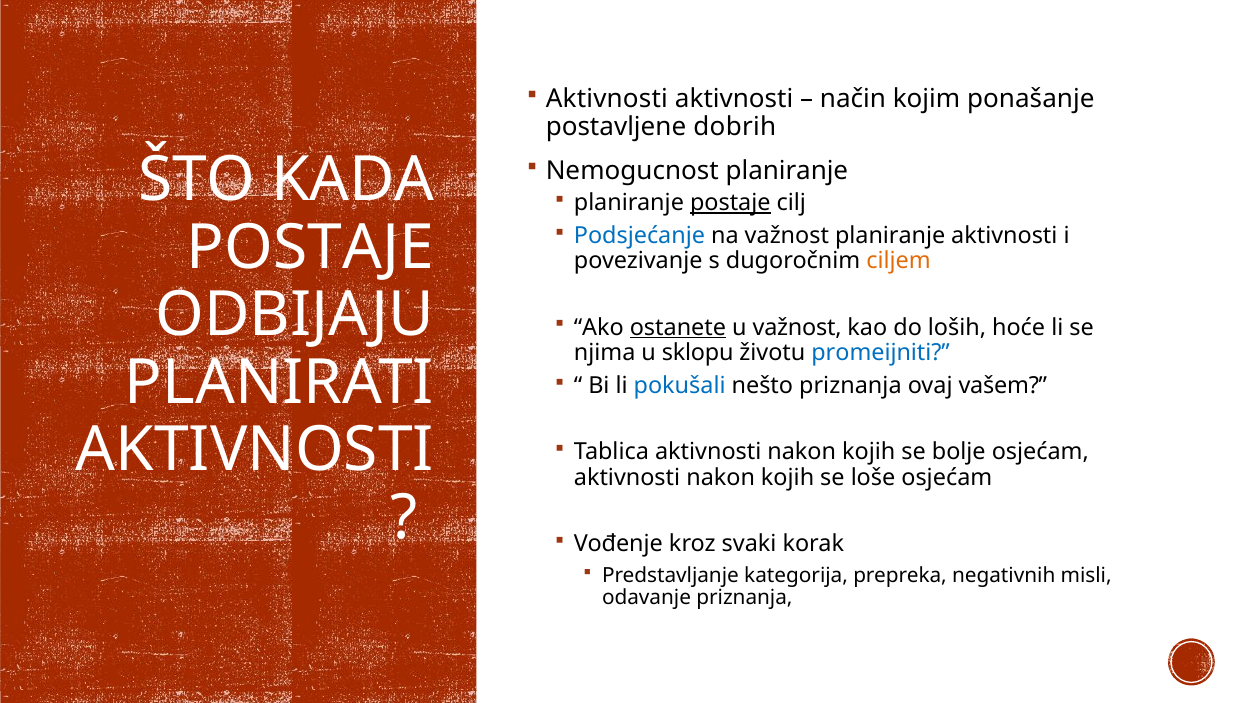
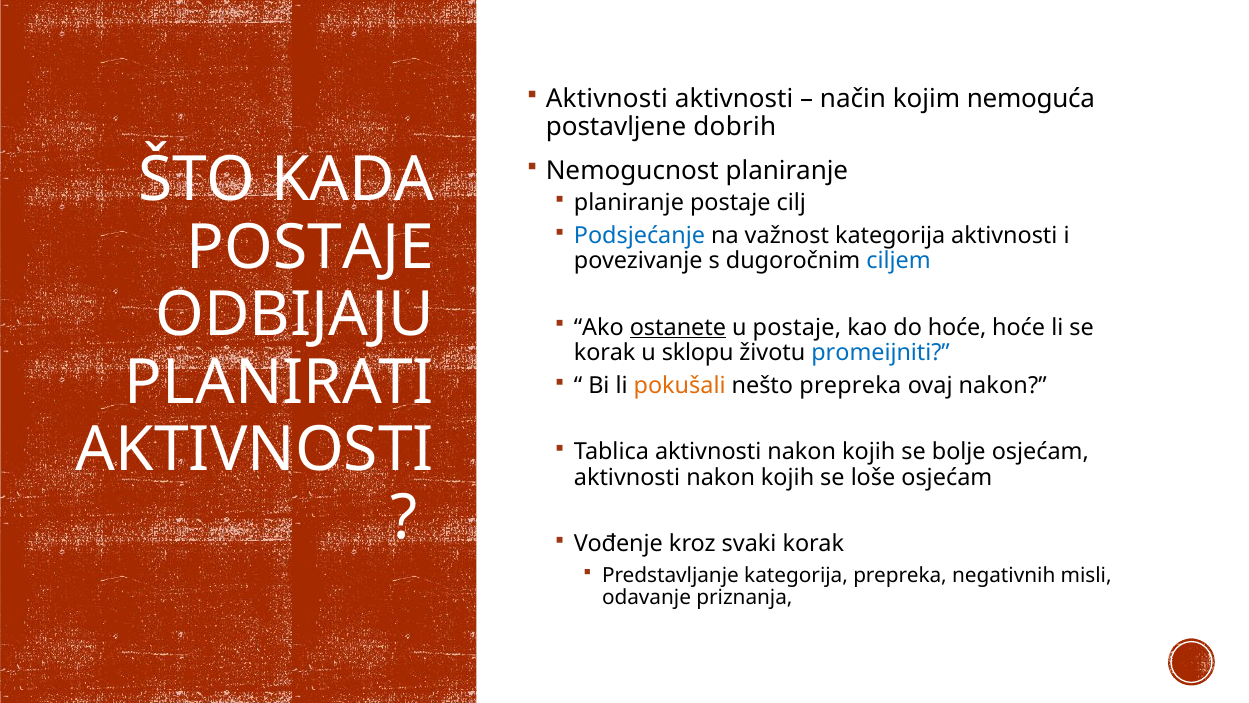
ponašanje: ponašanje -> nemoguća
postaje at (730, 203) underline: present -> none
važnost planiranje: planiranje -> kategorija
ciljem colour: orange -> blue
u važnost: važnost -> postaje
do loših: loših -> hoće
njima at (605, 353): njima -> korak
pokušali colour: blue -> orange
nešto priznanja: priznanja -> prepreka
ovaj vašem: vašem -> nakon
